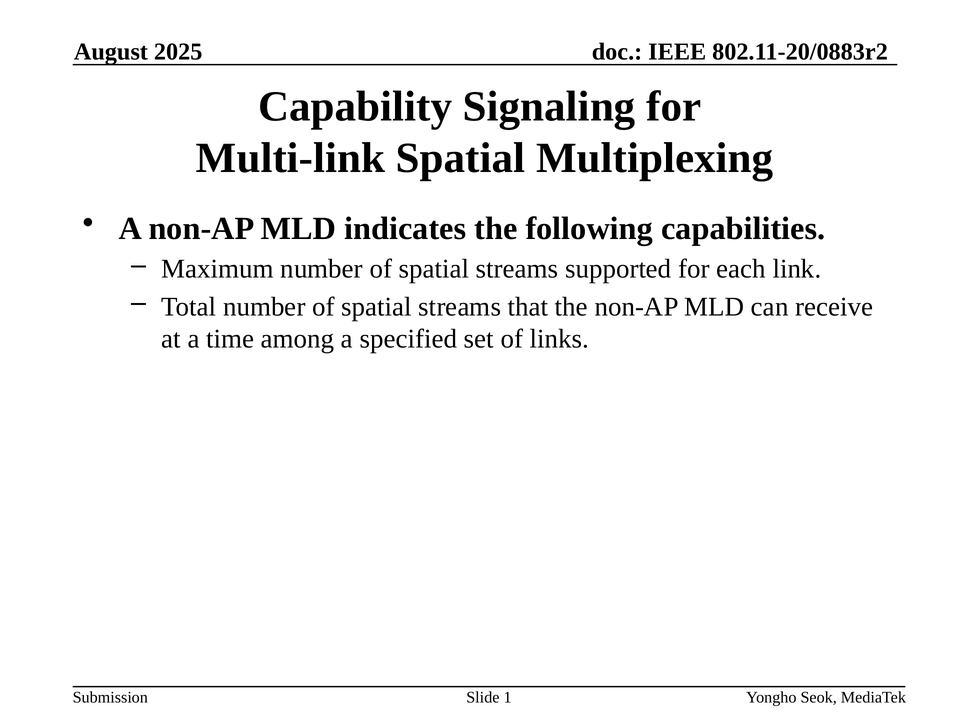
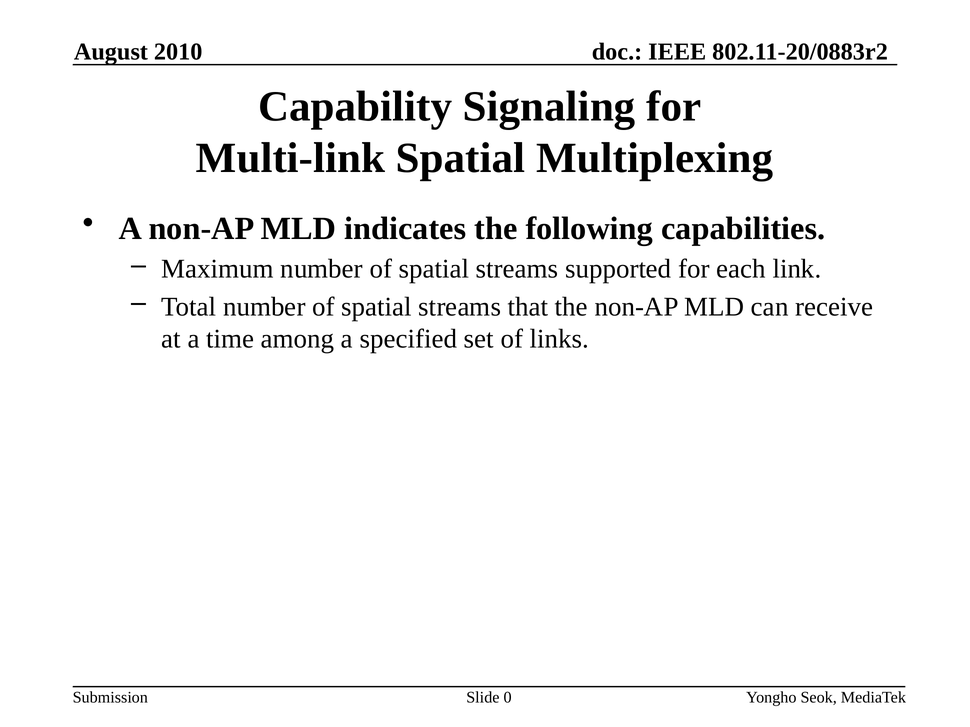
2025: 2025 -> 2010
1: 1 -> 0
